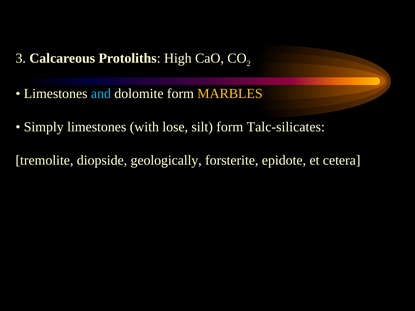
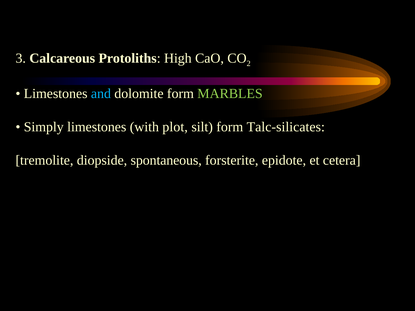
MARBLES colour: yellow -> light green
lose: lose -> plot
geologically: geologically -> spontaneous
